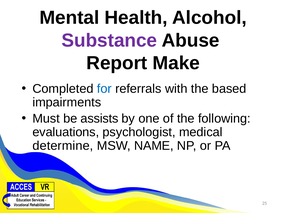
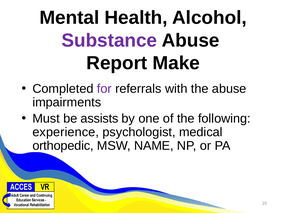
for colour: blue -> purple
the based: based -> abuse
evaluations: evaluations -> experience
determine: determine -> orthopedic
